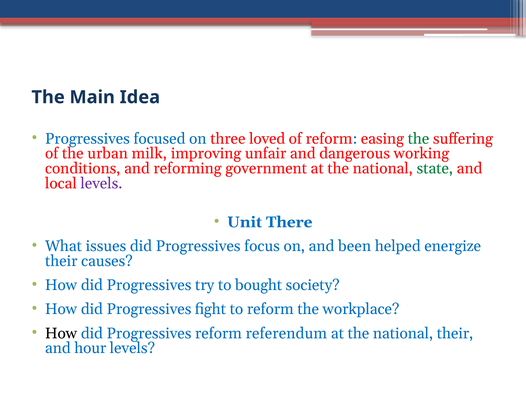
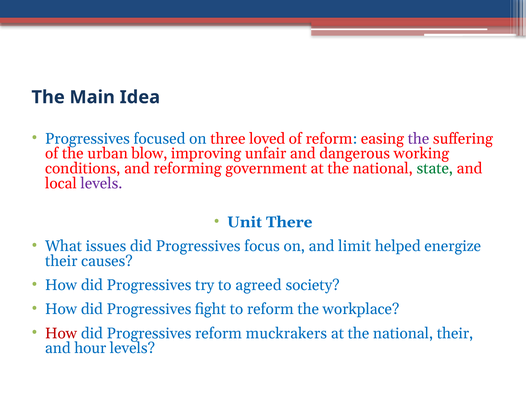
the at (418, 139) colour: green -> purple
milk: milk -> blow
been: been -> limit
bought: bought -> agreed
How at (61, 334) colour: black -> red
referendum: referendum -> muckrakers
